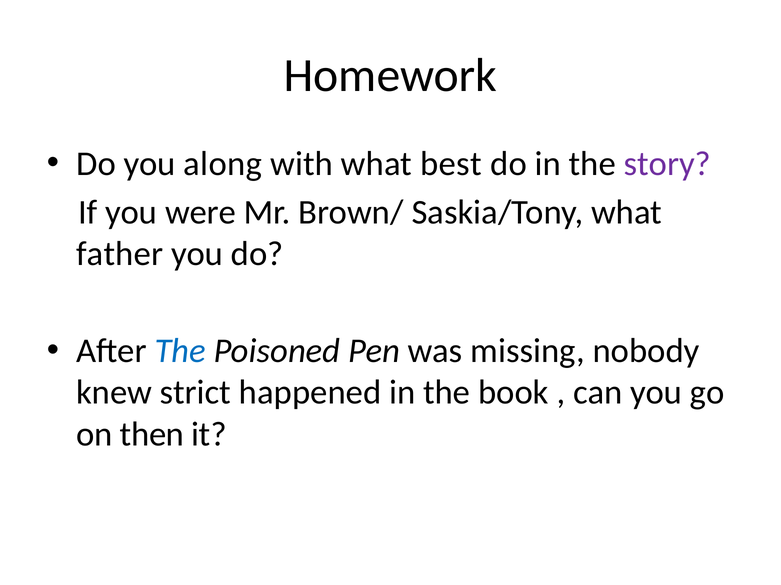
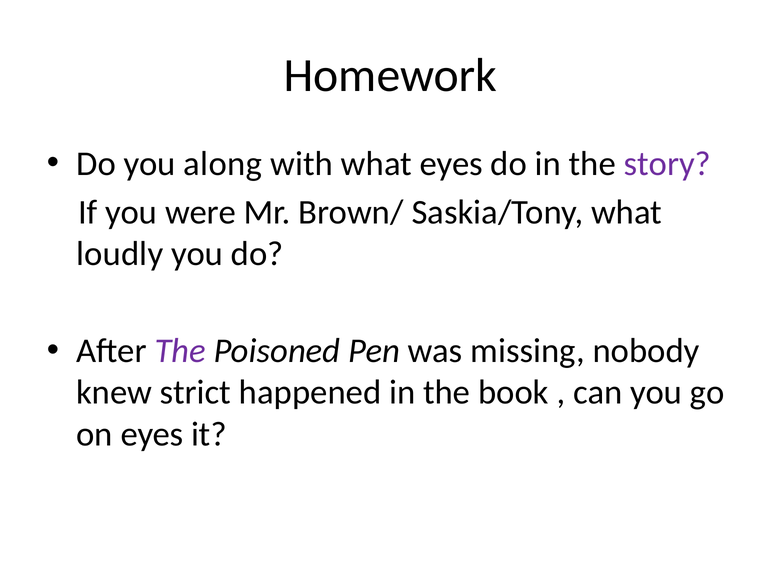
what best: best -> eyes
father: father -> loudly
The at (180, 351) colour: blue -> purple
on then: then -> eyes
